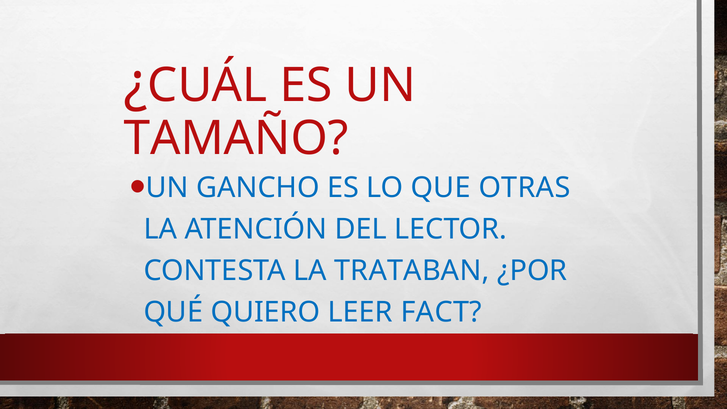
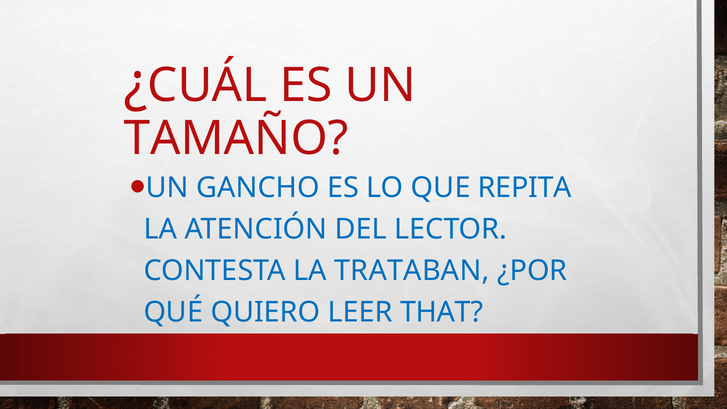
OTRAS: OTRAS -> REPITA
FACT: FACT -> THAT
